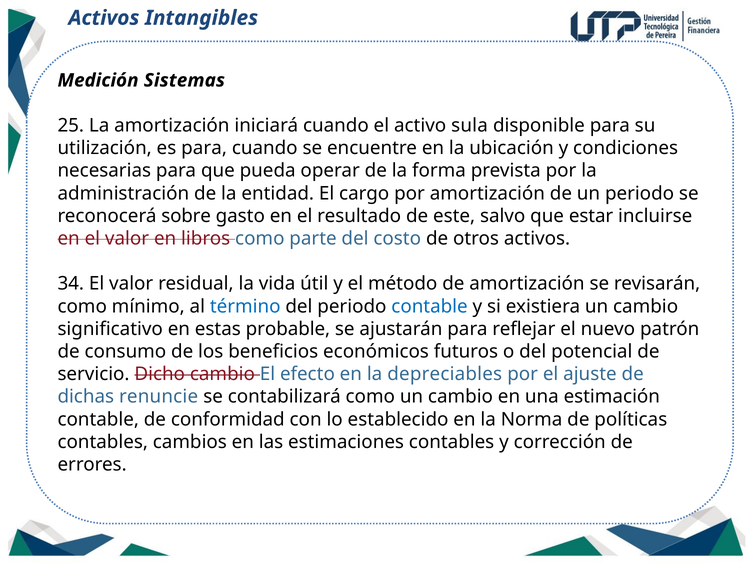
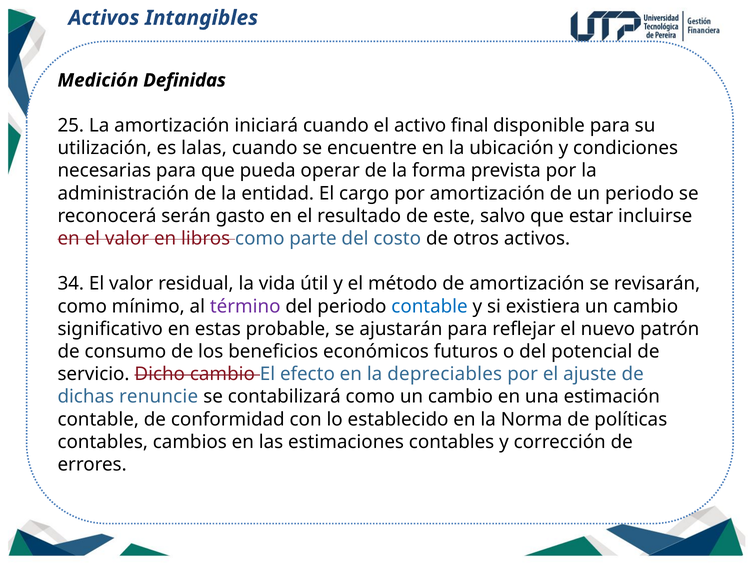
Sistemas: Sistemas -> Definidas
sula: sula -> final
es para: para -> lalas
sobre: sobre -> serán
término colour: blue -> purple
